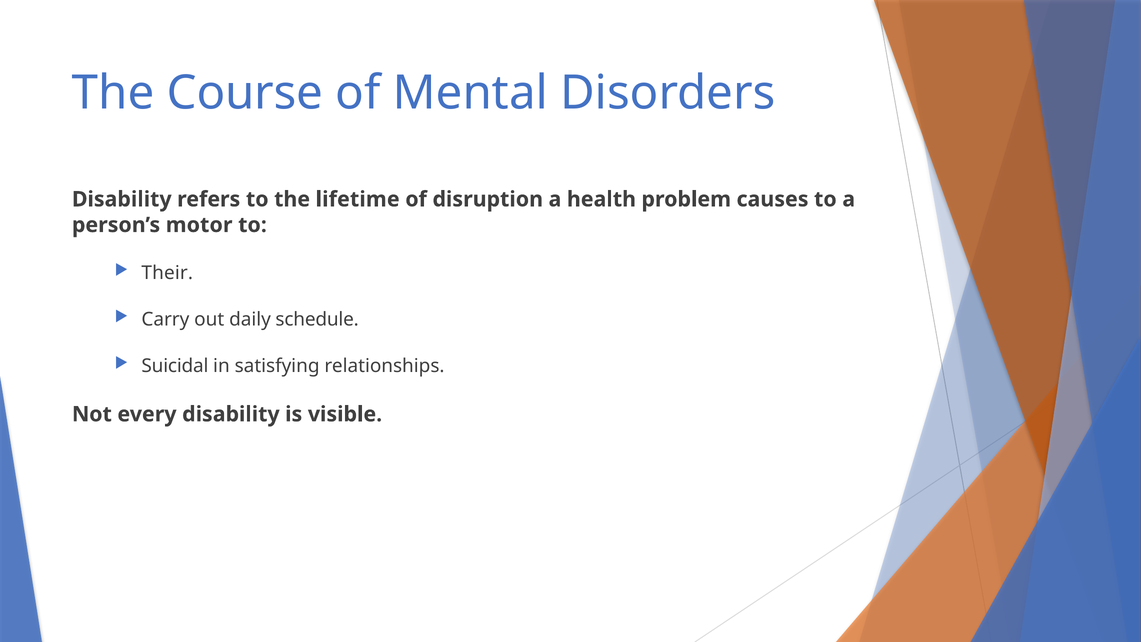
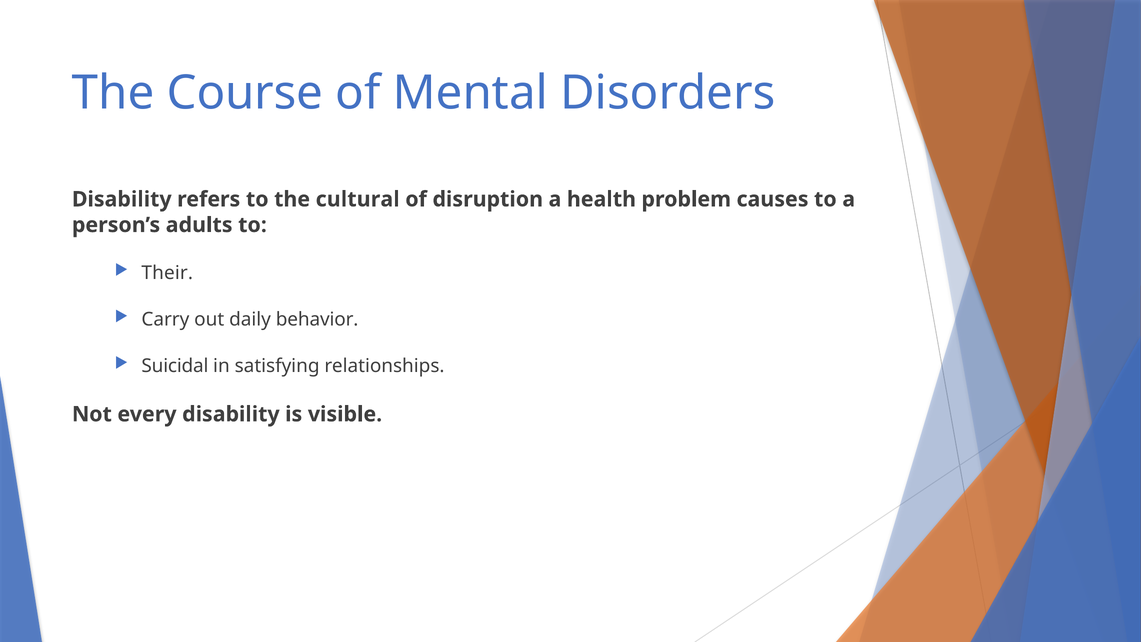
lifetime: lifetime -> cultural
motor: motor -> adults
schedule: schedule -> behavior
